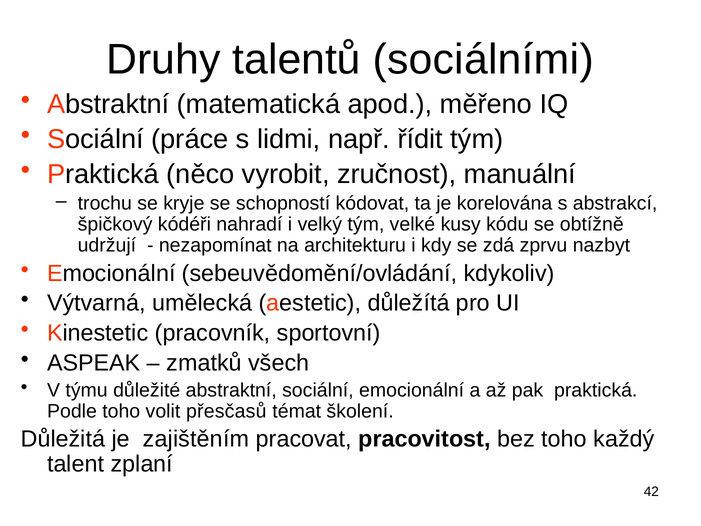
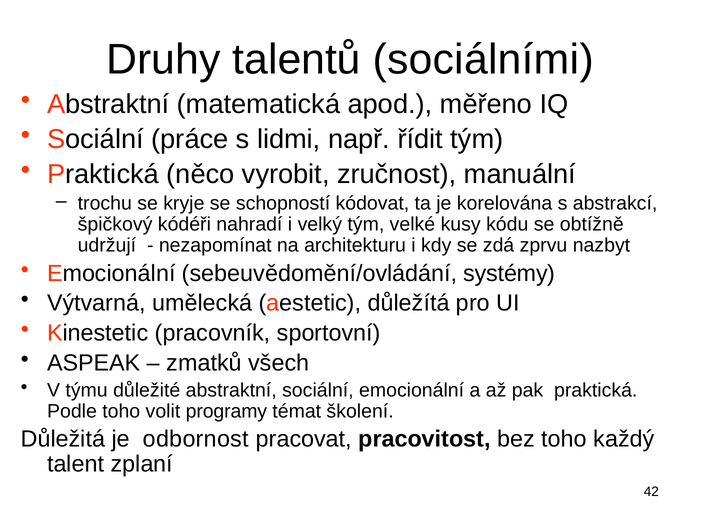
kdykoliv: kdykoliv -> systémy
přesčasů: přesčasů -> programy
zajištěním: zajištěním -> odbornost
